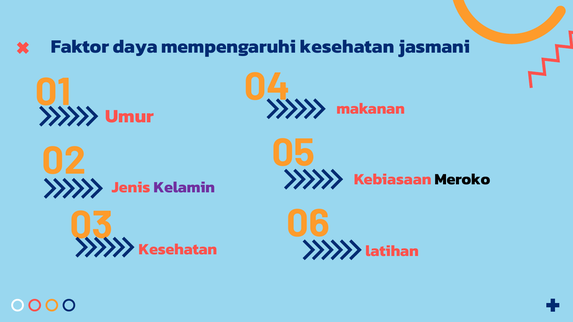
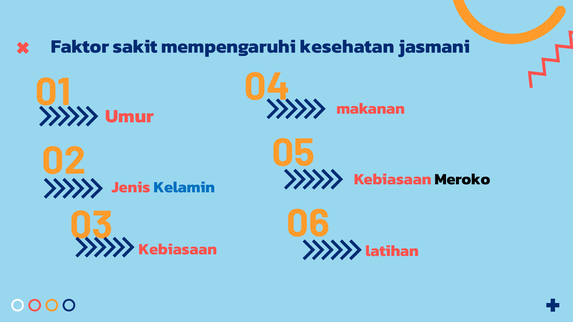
daya: daya -> sakit
Kelamin colour: purple -> blue
Kesehatan at (178, 249): Kesehatan -> Kebiasaan
